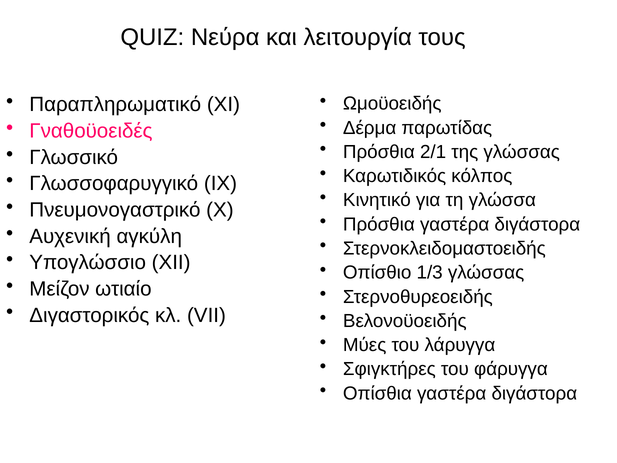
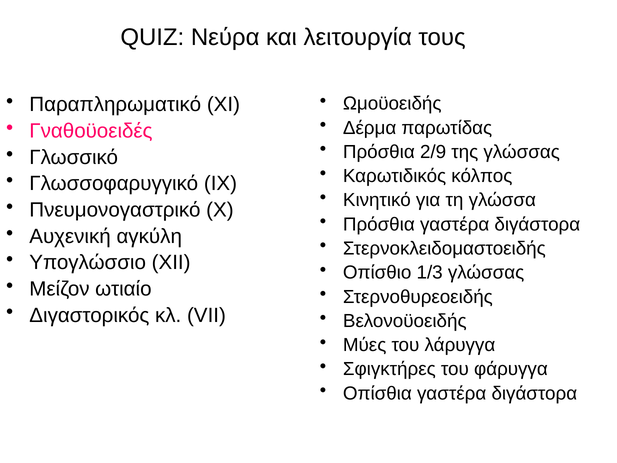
2/1: 2/1 -> 2/9
